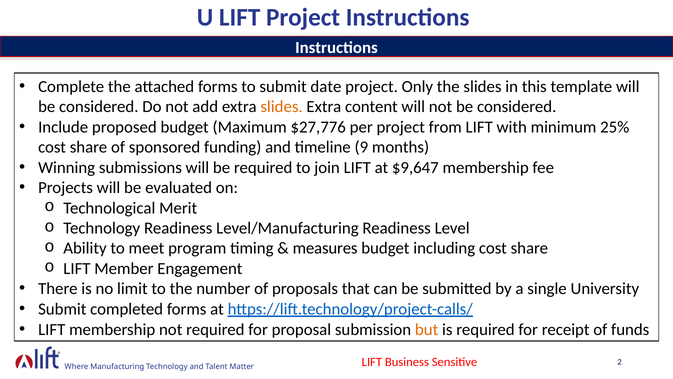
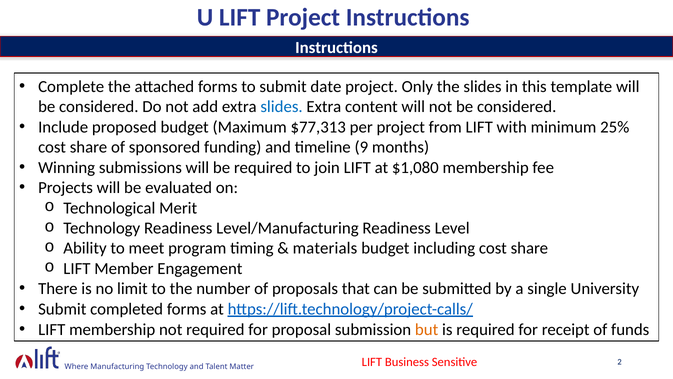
slides at (282, 107) colour: orange -> blue
$27,776: $27,776 -> $77,313
$9,647: $9,647 -> $1,080
measures: measures -> materials
